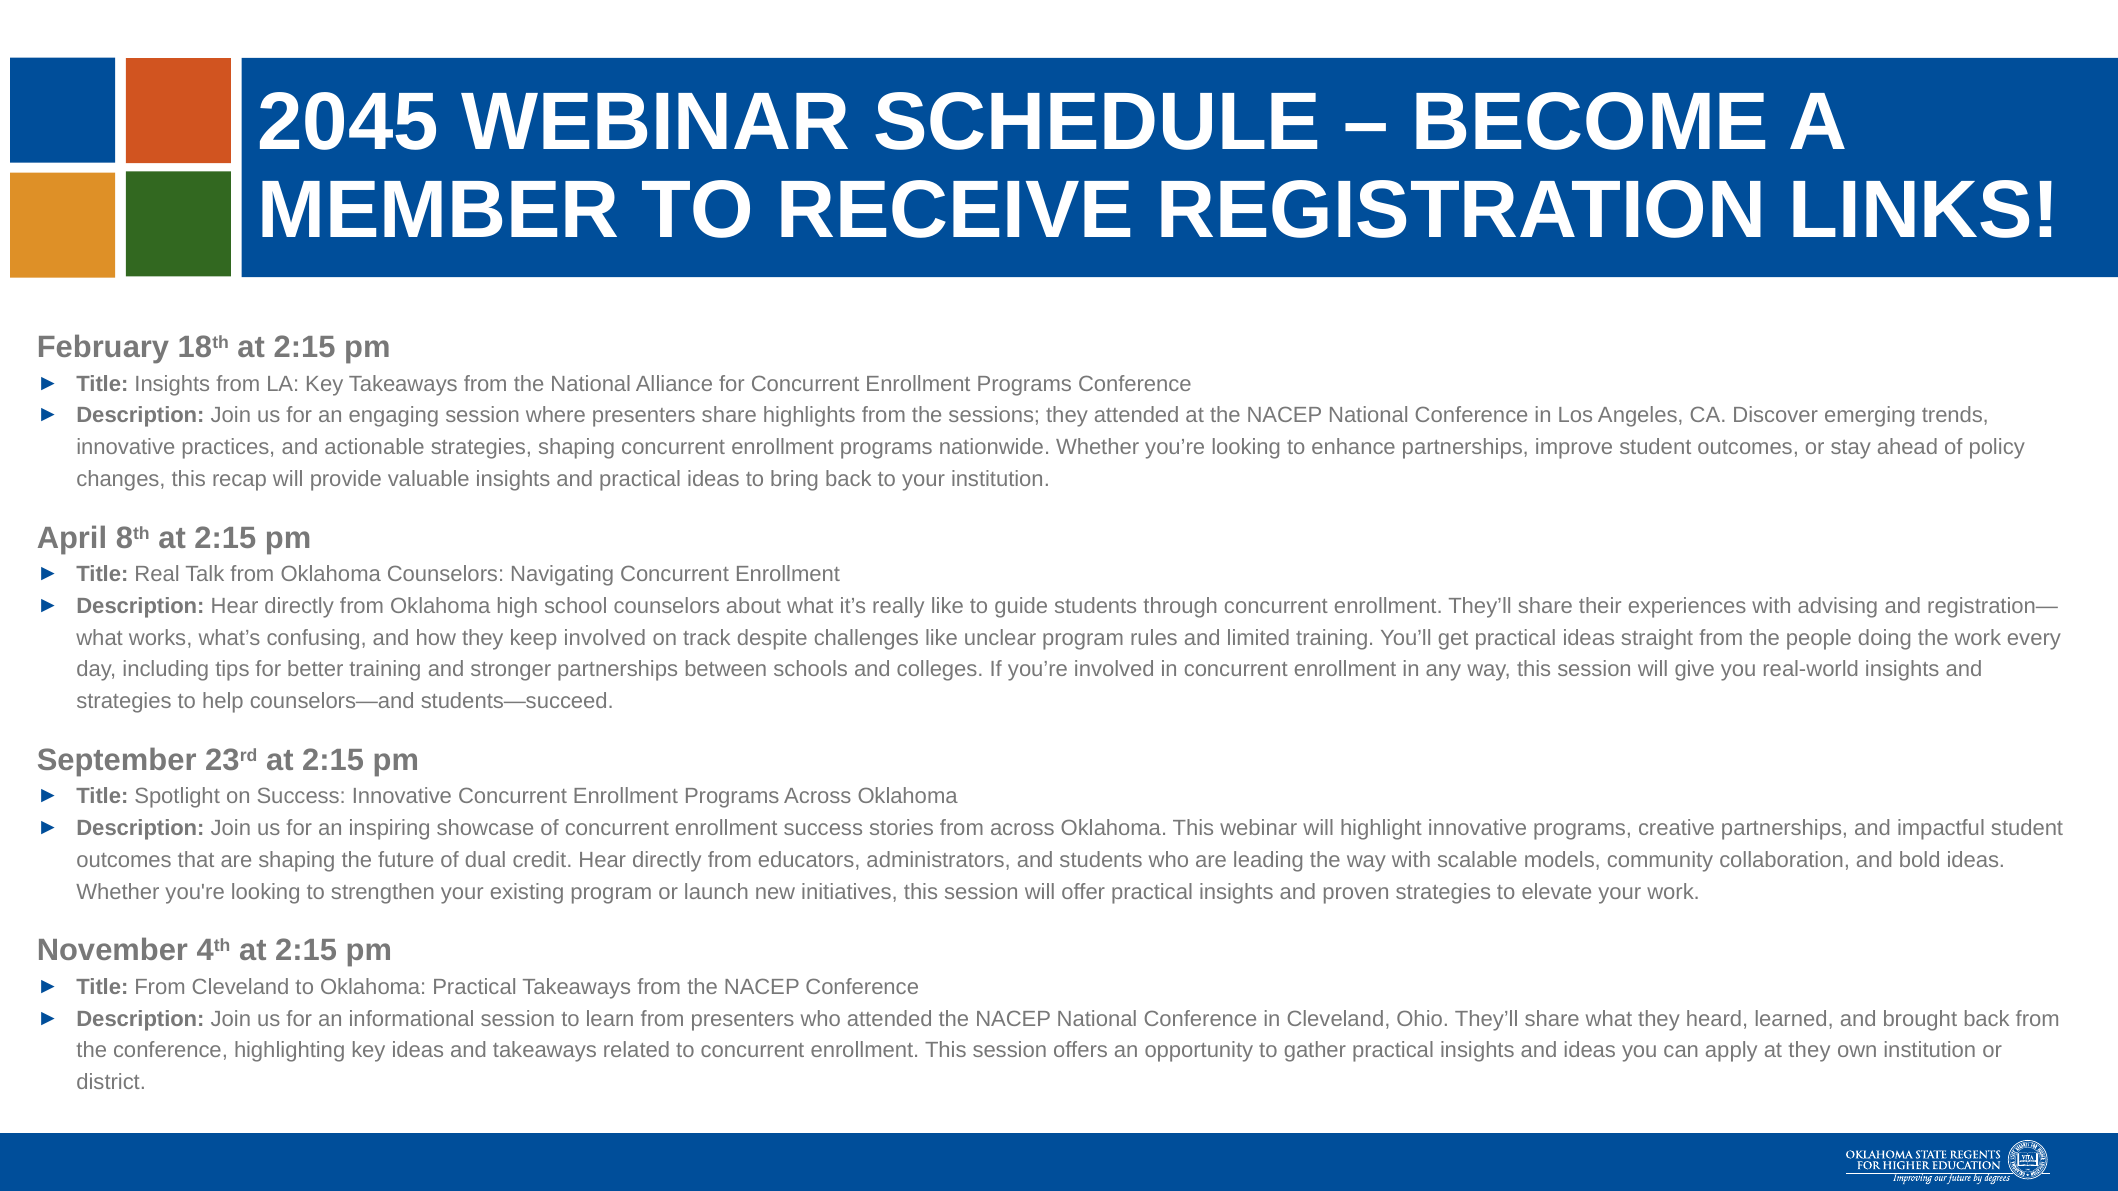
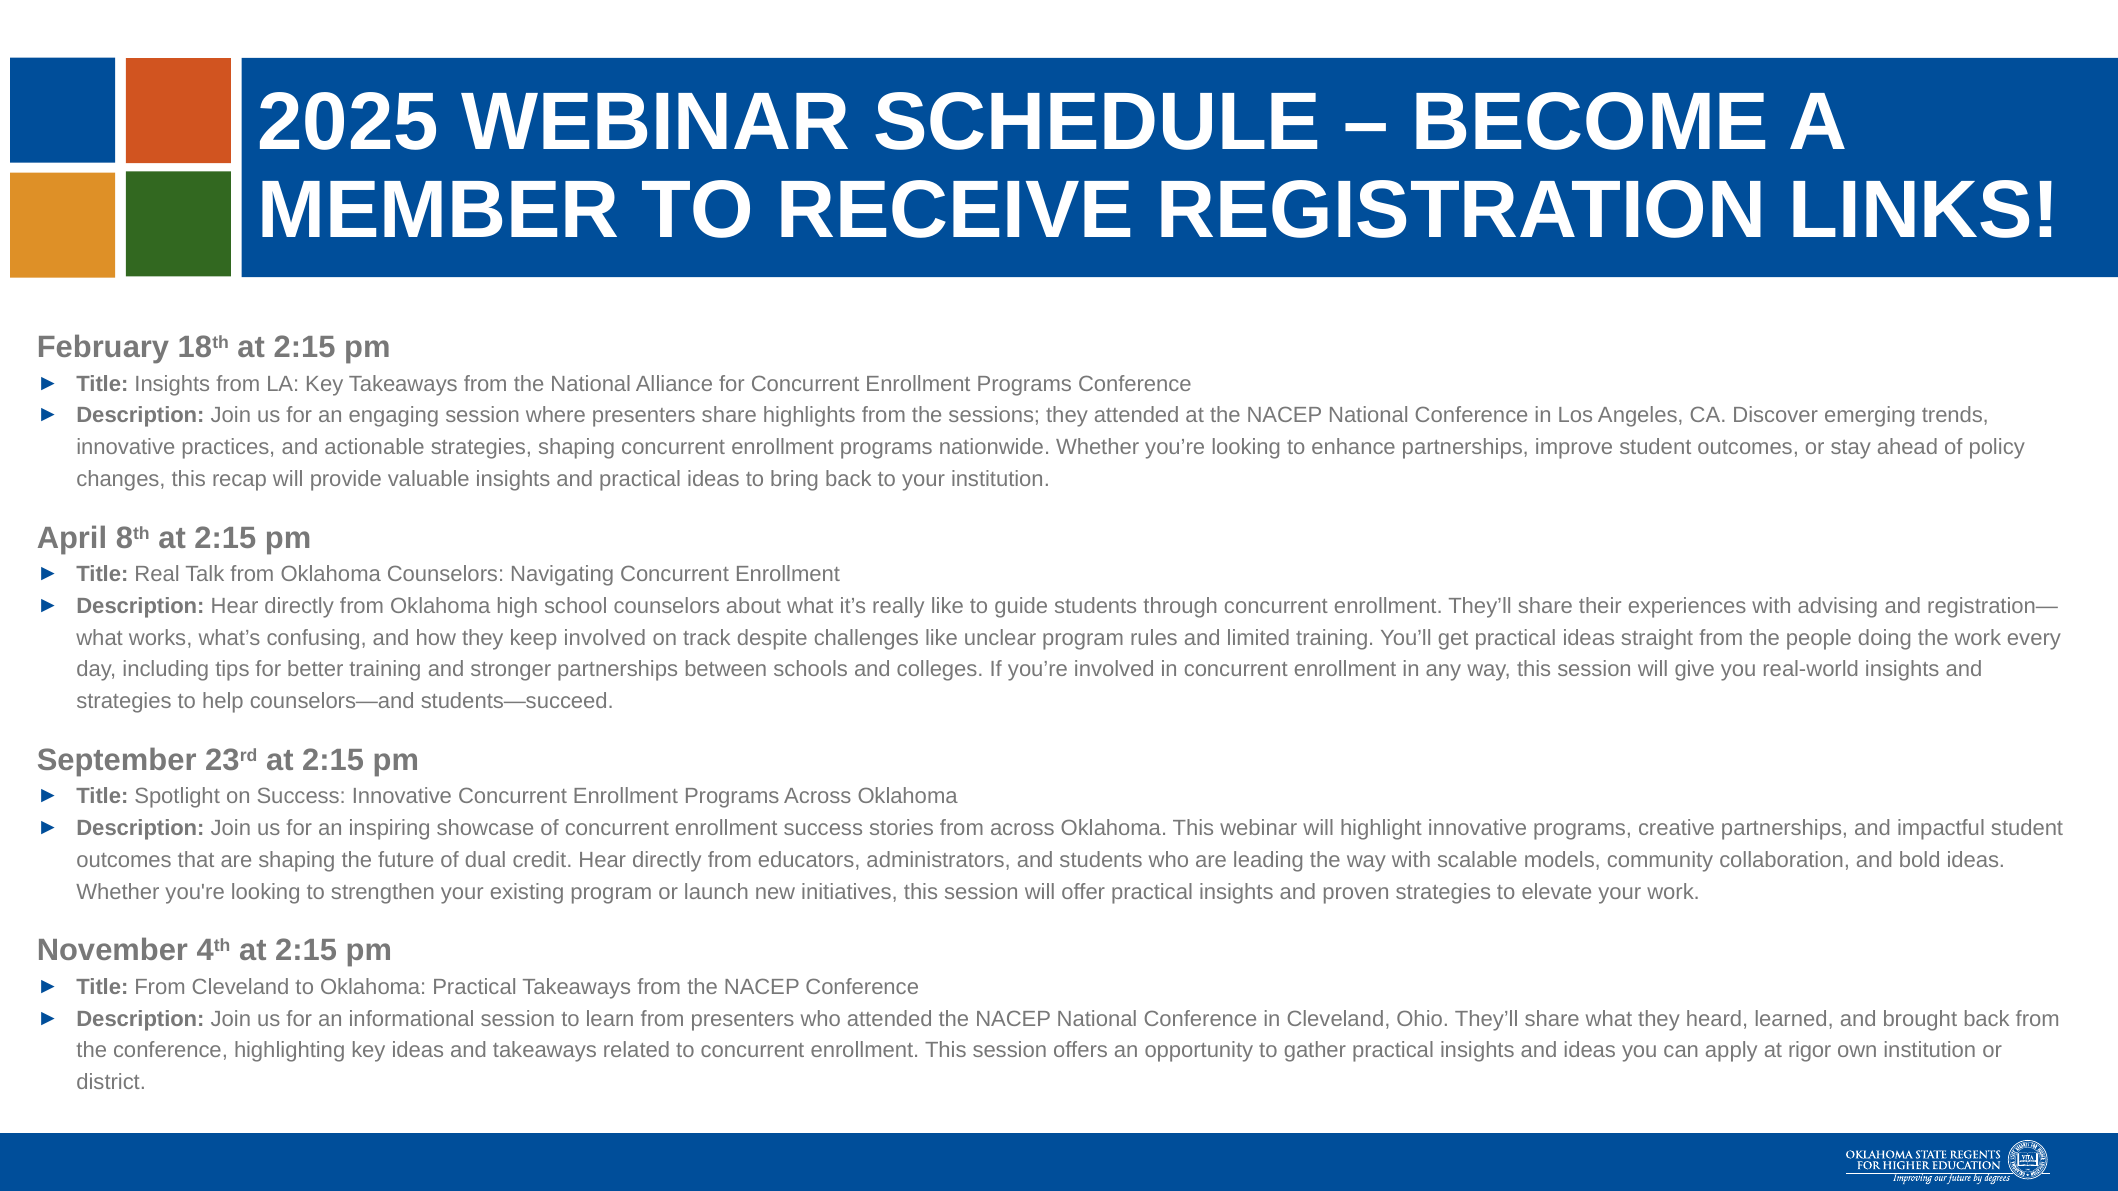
2045: 2045 -> 2025
at they: they -> rigor
